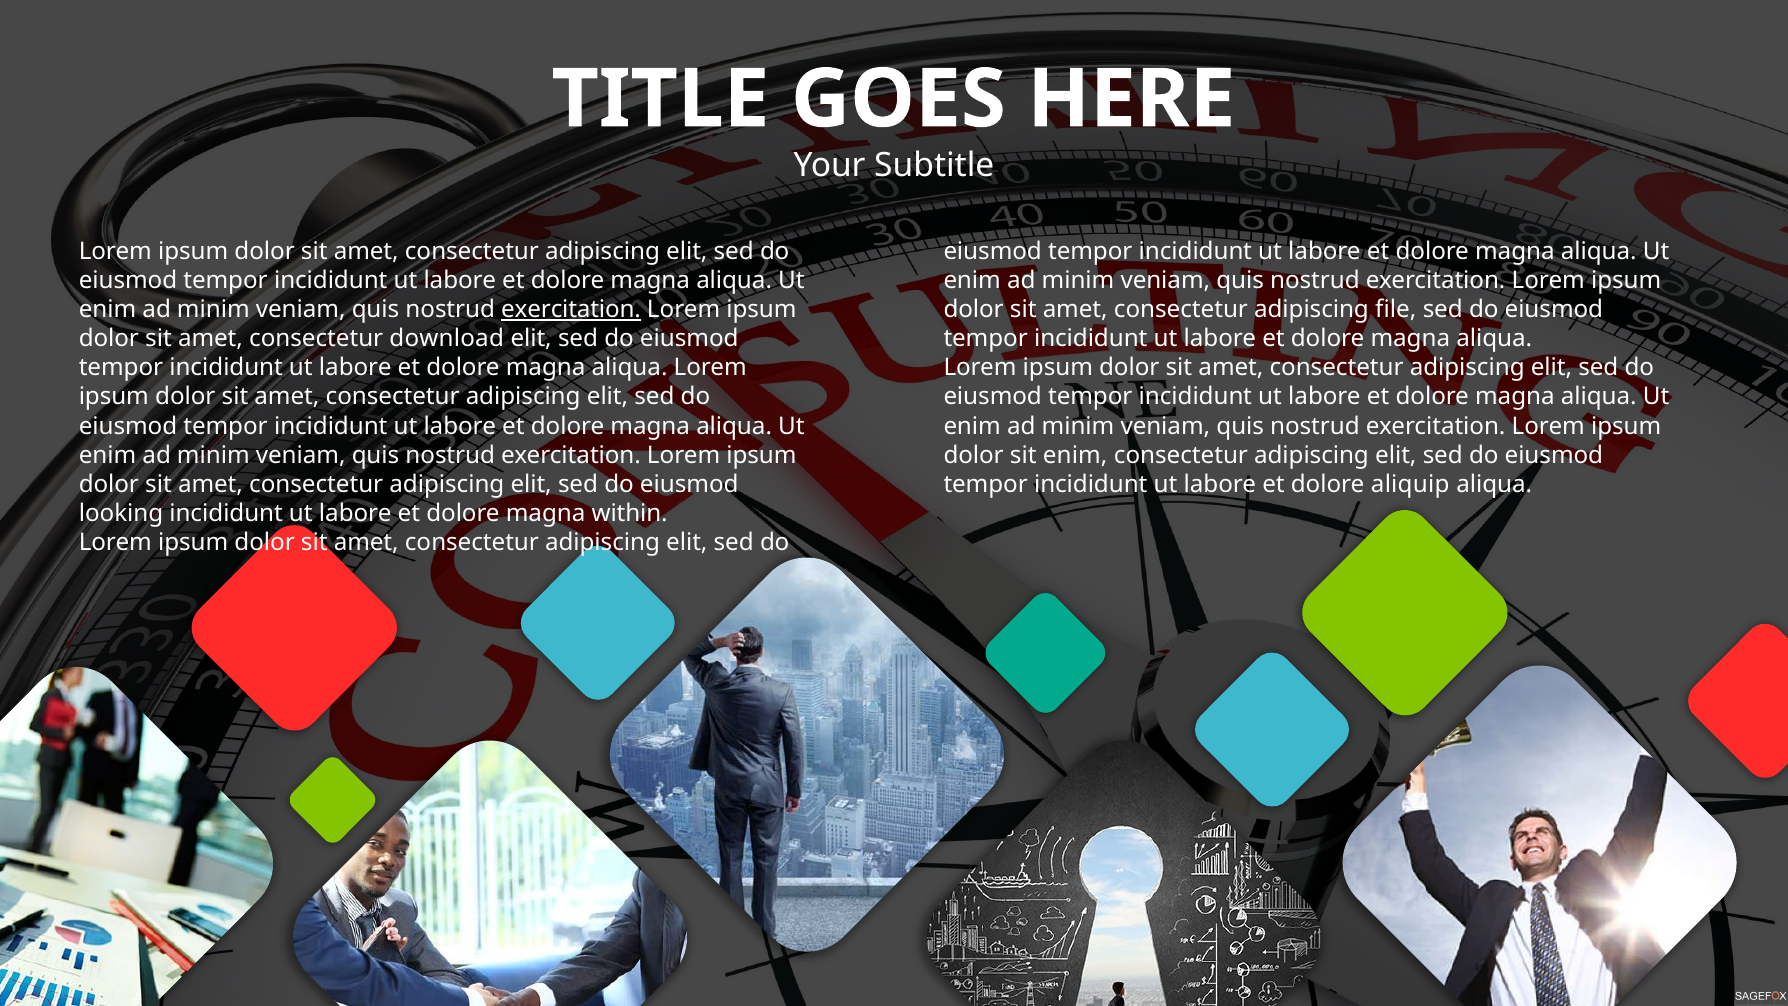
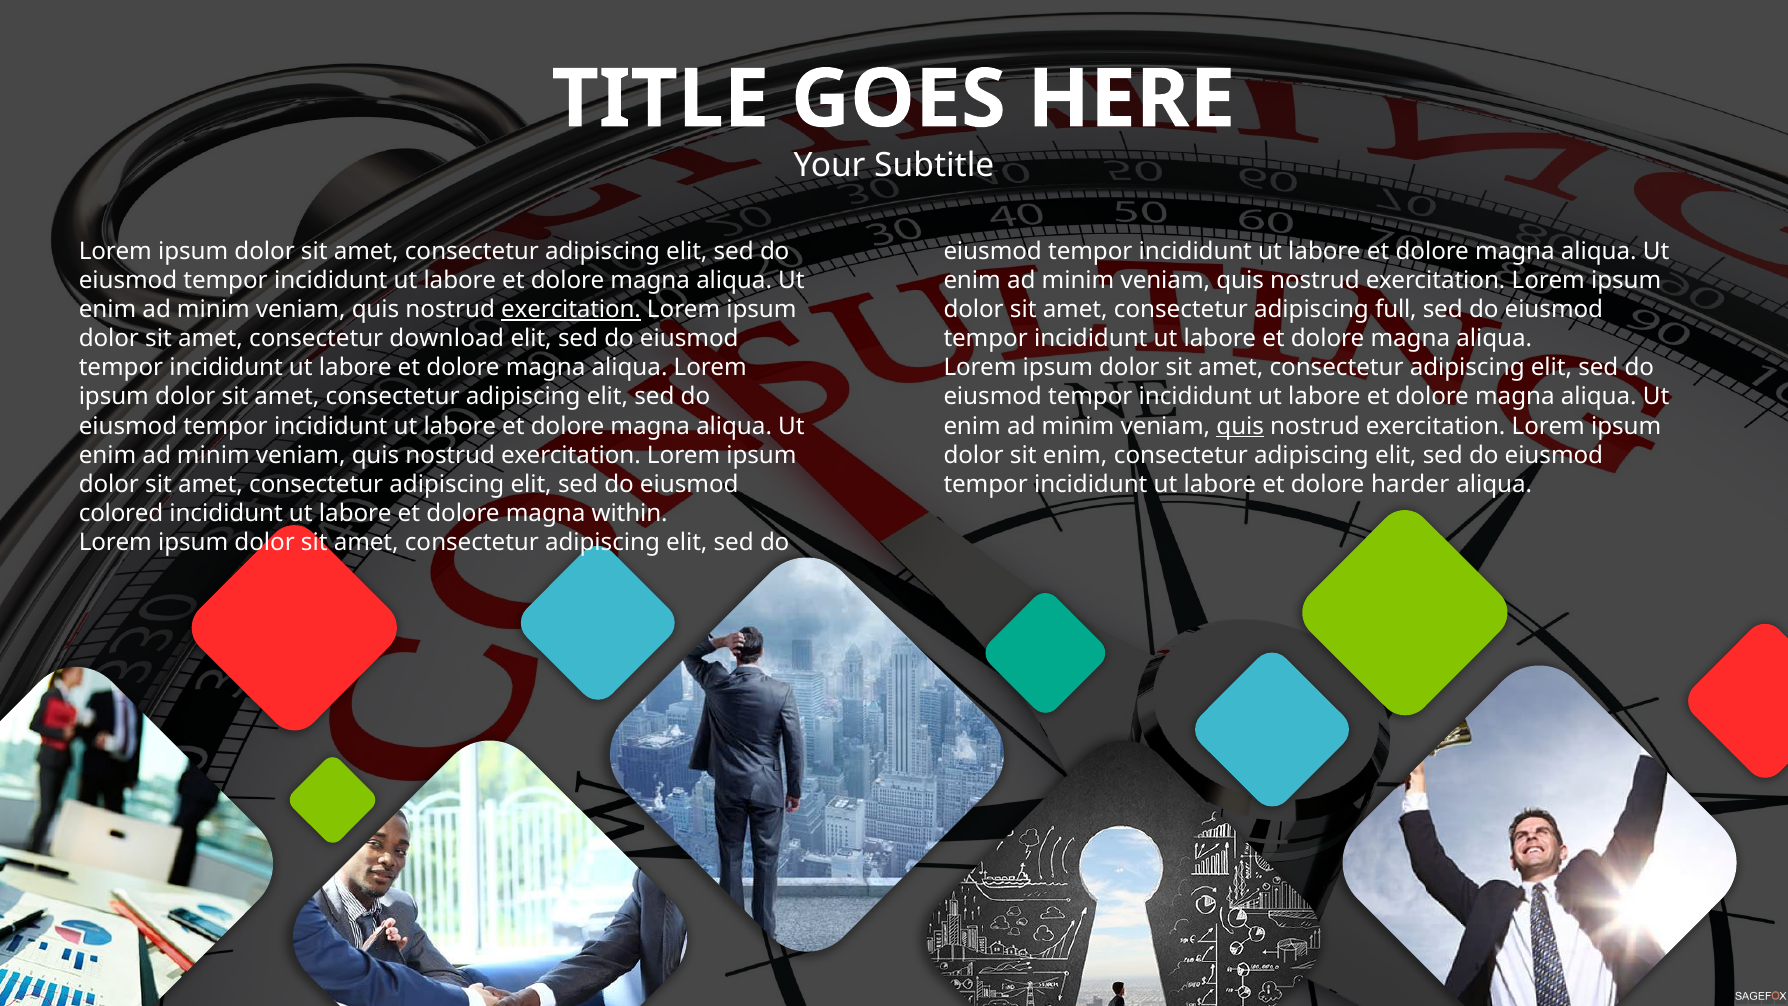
file: file -> full
quis at (1240, 426) underline: none -> present
aliquip: aliquip -> harder
looking: looking -> colored
